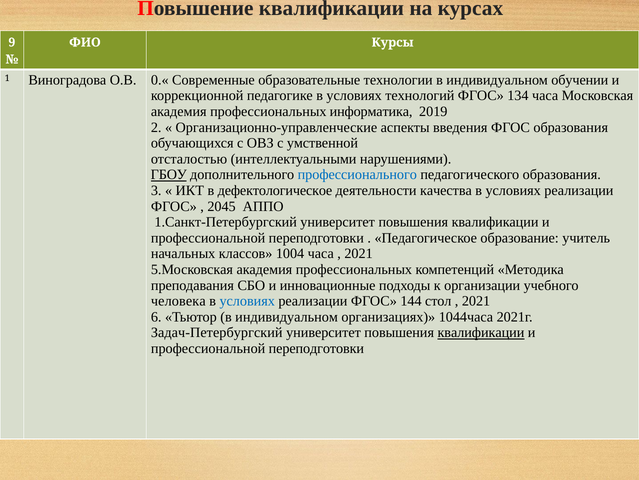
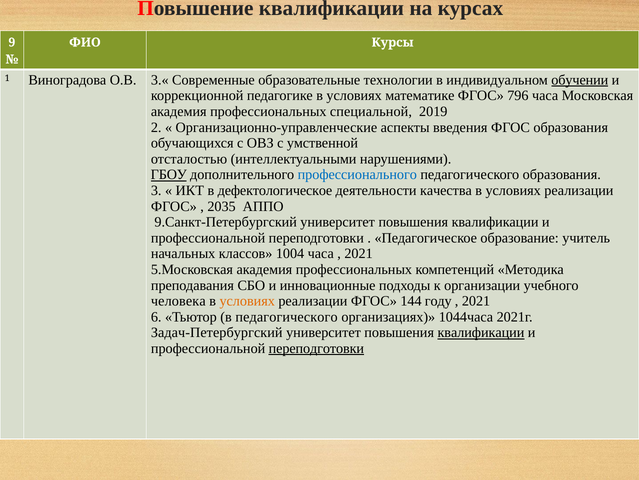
0.«: 0.« -> 3.«
обучении underline: none -> present
технологий: технологий -> математике
134: 134 -> 796
информатика: информатика -> специальной
2045: 2045 -> 2035
1.Санкт-Петербургский: 1.Санкт-Петербургский -> 9.Санкт-Петербургский
условиях at (247, 301) colour: blue -> orange
стол: стол -> году
Тьютор в индивидуальном: индивидуальном -> педагогического
переподготовки at (316, 348) underline: none -> present
